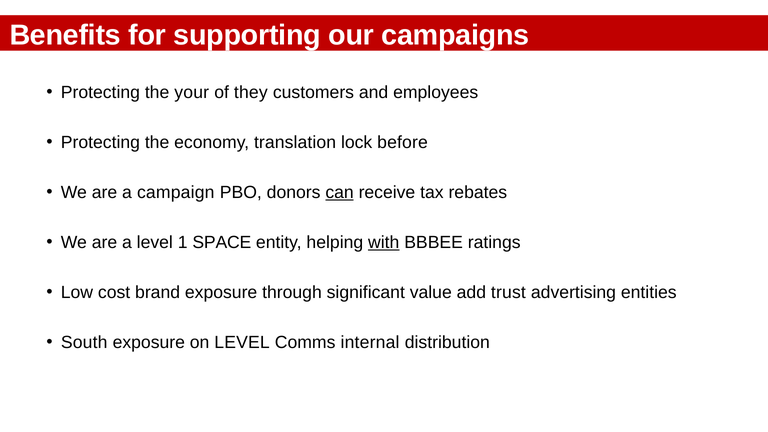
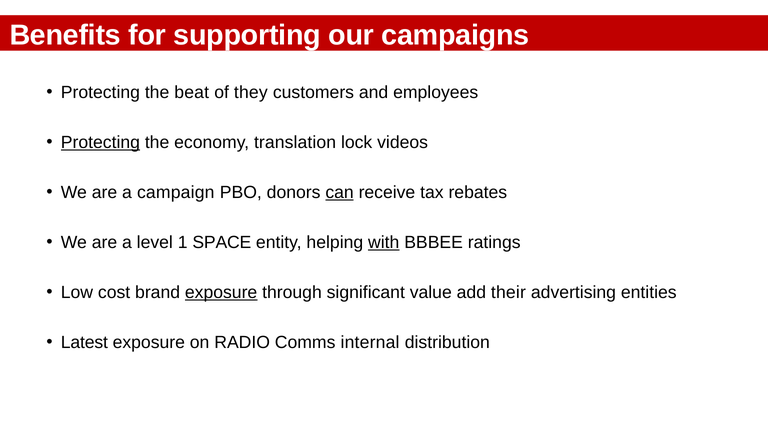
your: your -> beat
Protecting at (100, 143) underline: none -> present
before: before -> videos
exposure at (221, 292) underline: none -> present
trust: trust -> their
South: South -> Latest
on LEVEL: LEVEL -> RADIO
